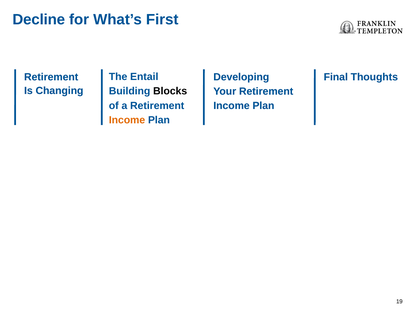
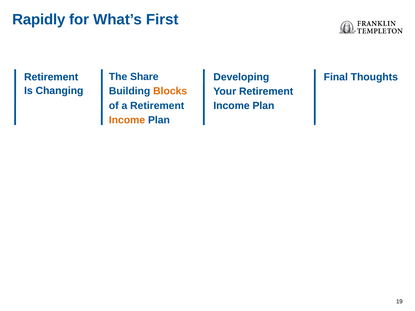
Decline: Decline -> Rapidly
Entail: Entail -> Share
Blocks colour: black -> orange
